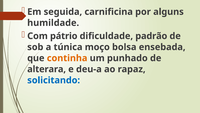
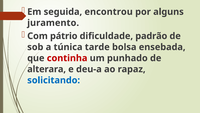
carnificina: carnificina -> encontrou
humildade: humildade -> juramento
moço: moço -> tarde
continha colour: orange -> red
